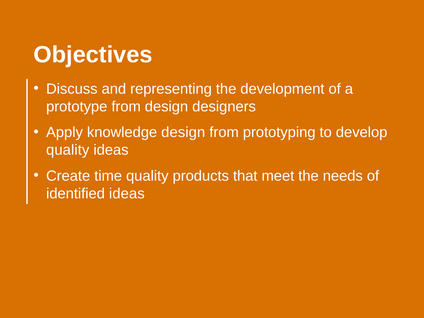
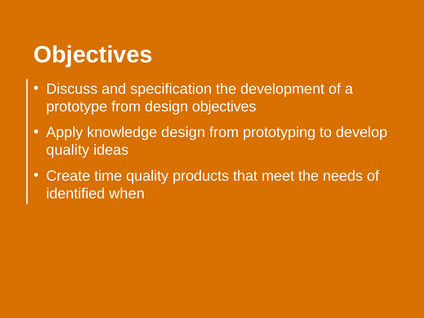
representing: representing -> specification
design designers: designers -> objectives
identified ideas: ideas -> when
